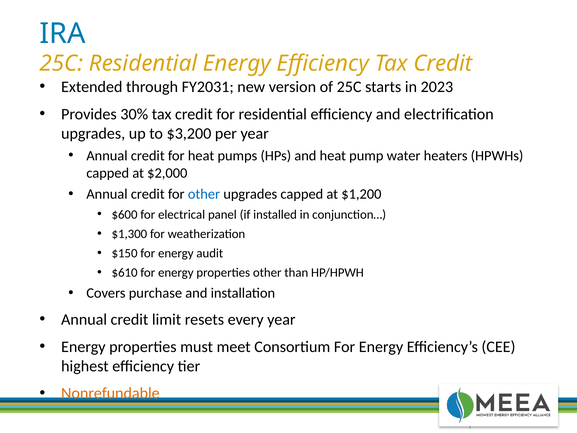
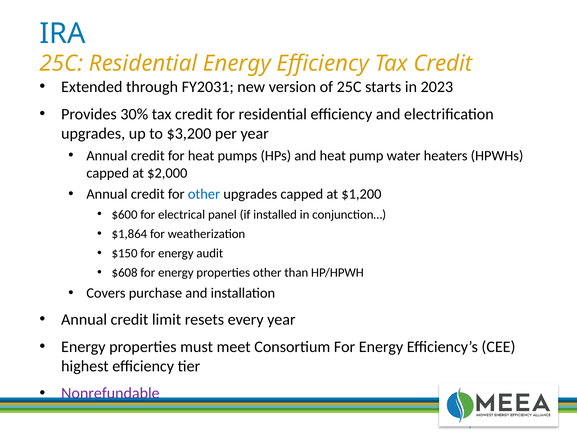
$1,300: $1,300 -> $1,864
$610: $610 -> $608
Nonrefundable colour: orange -> purple
